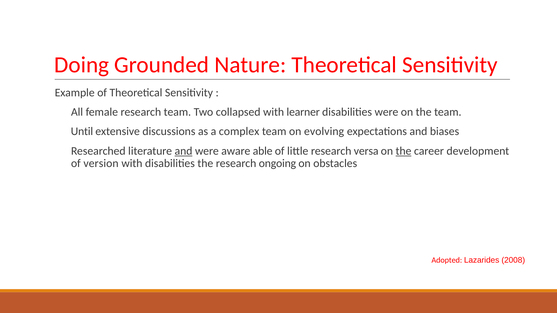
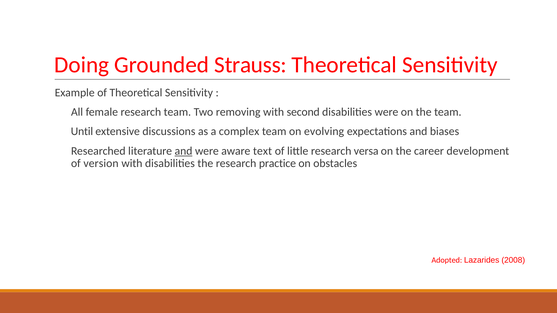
Nature: Nature -> Strauss
collapsed: collapsed -> removing
learner: learner -> second
able: able -> text
the at (404, 151) underline: present -> none
ongoing: ongoing -> practice
